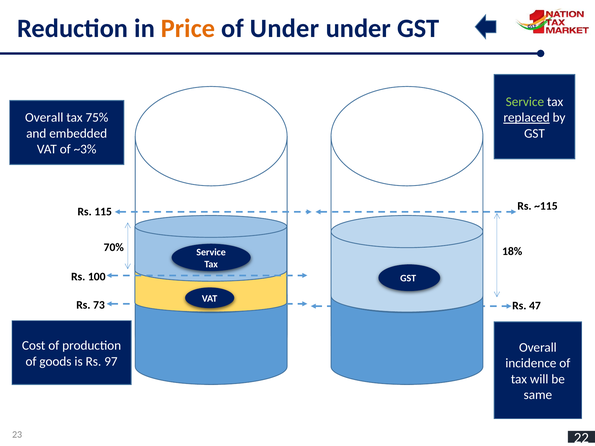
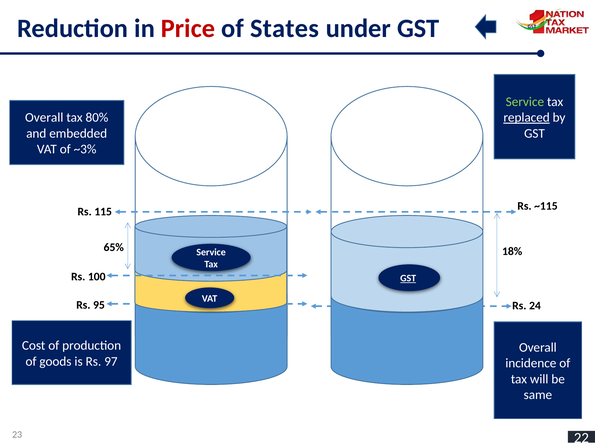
Price colour: orange -> red
of Under: Under -> States
75%: 75% -> 80%
70%: 70% -> 65%
GST at (408, 279) underline: none -> present
73: 73 -> 95
47: 47 -> 24
